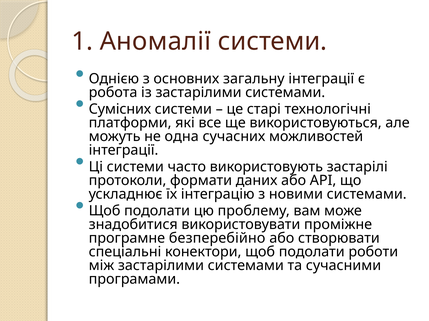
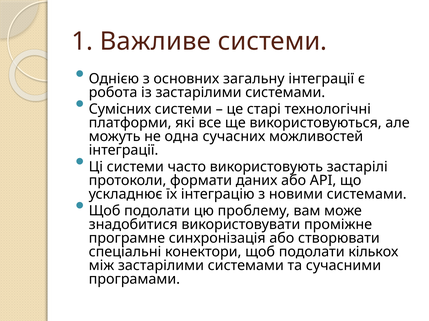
Аномалії: Аномалії -> Важливе
безперебійно: безперебійно -> синхронізація
роботи: роботи -> кількох
